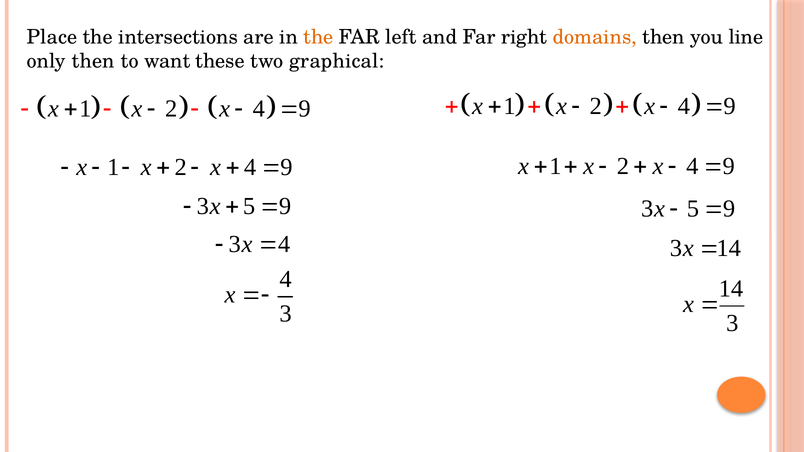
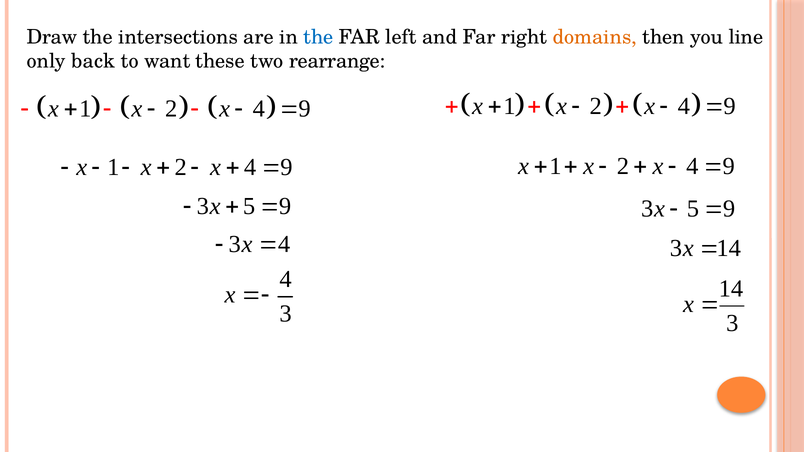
Place: Place -> Draw
the at (318, 37) colour: orange -> blue
only then: then -> back
graphical: graphical -> rearrange
